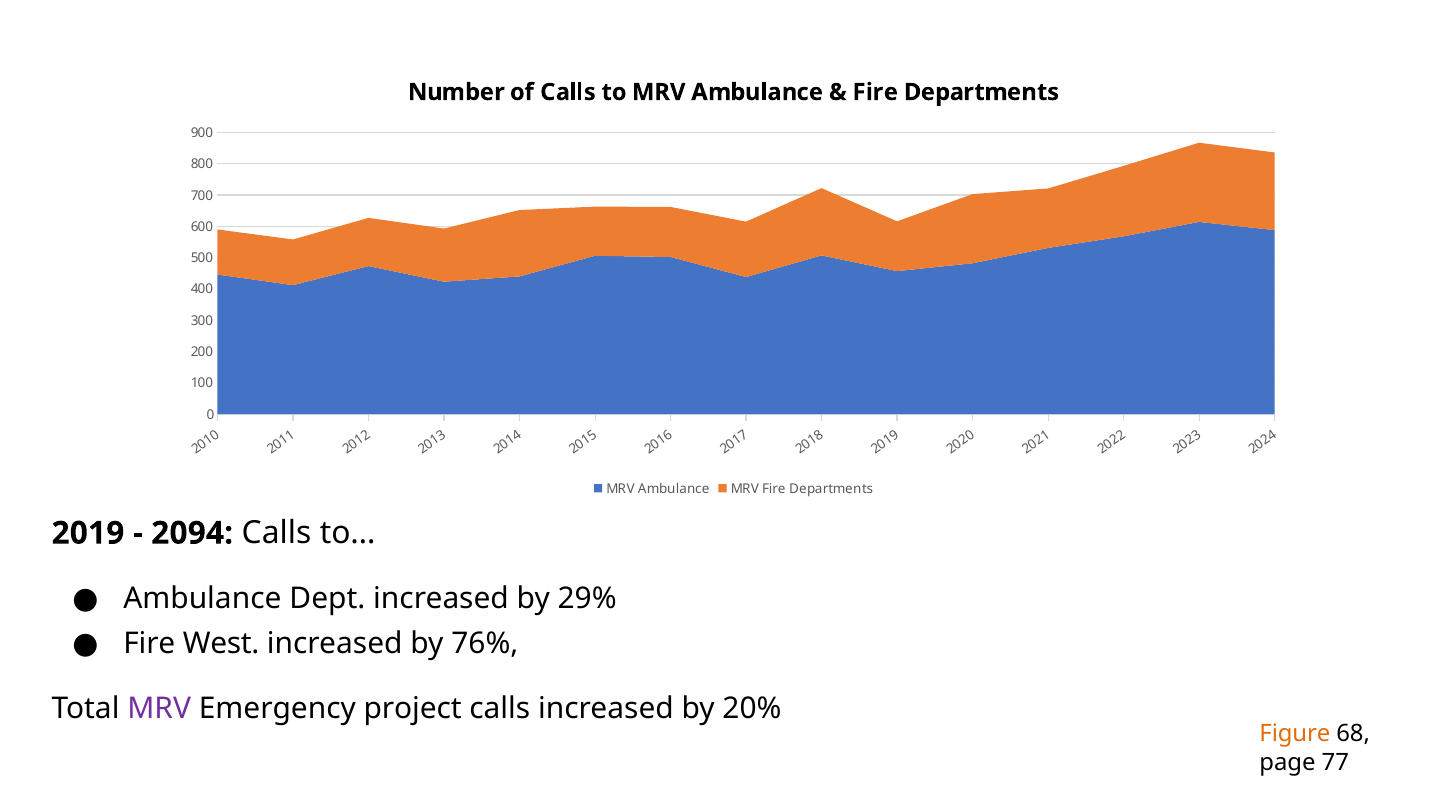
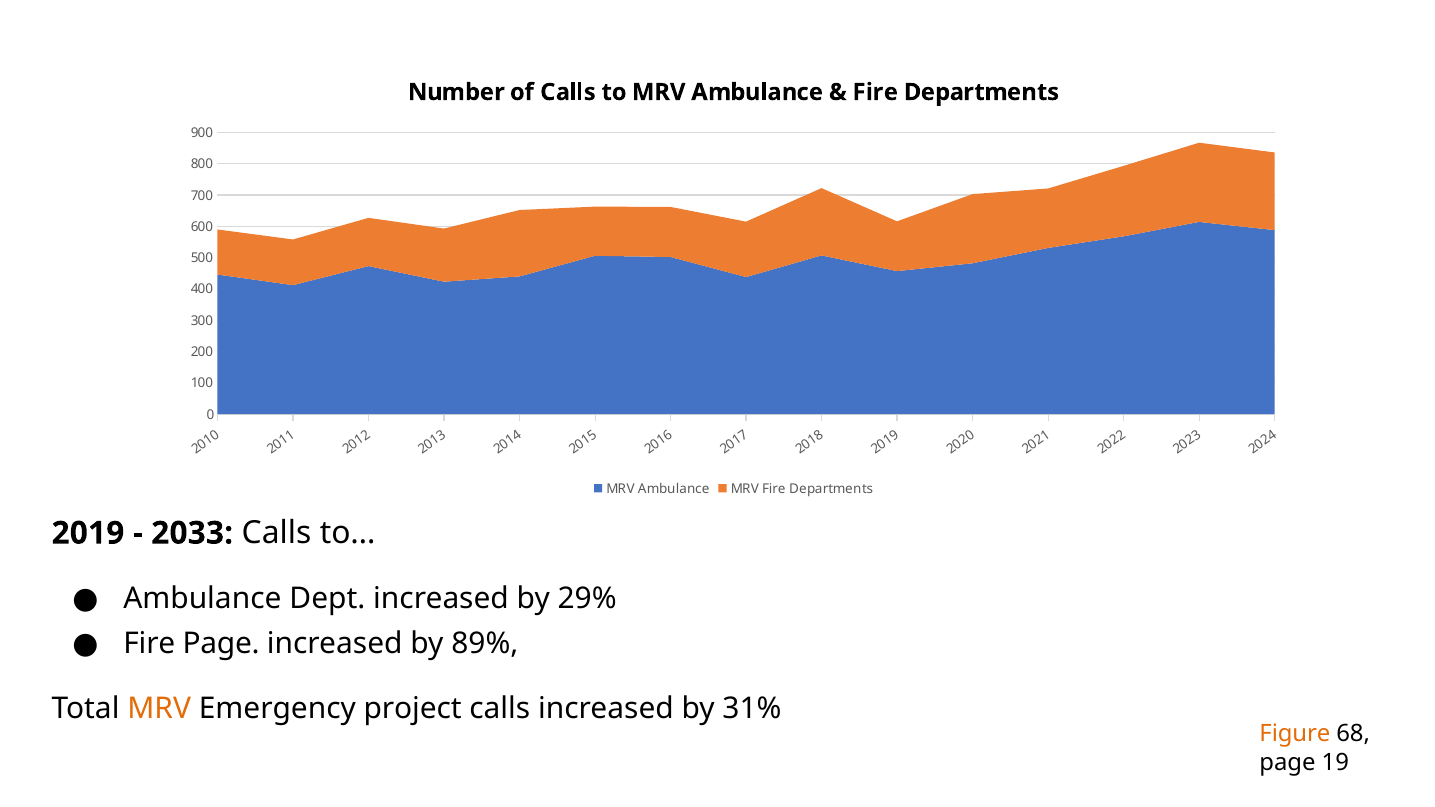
2094: 2094 -> 2033
Fire West: West -> Page
76%: 76% -> 89%
MRV at (159, 709) colour: purple -> orange
20%: 20% -> 31%
77: 77 -> 19
